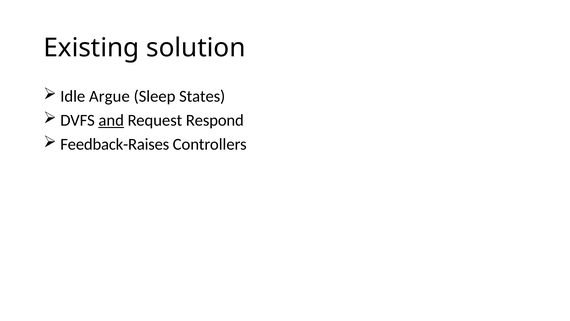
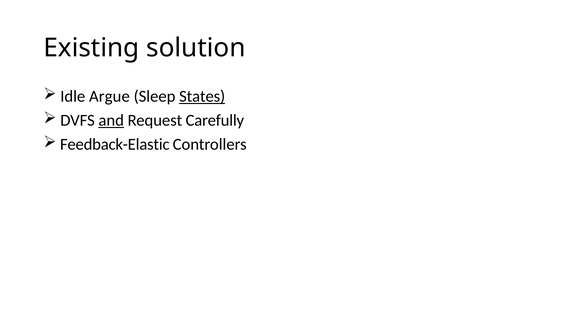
States underline: none -> present
Respond: Respond -> Carefully
Feedback-Raises: Feedback-Raises -> Feedback-Elastic
